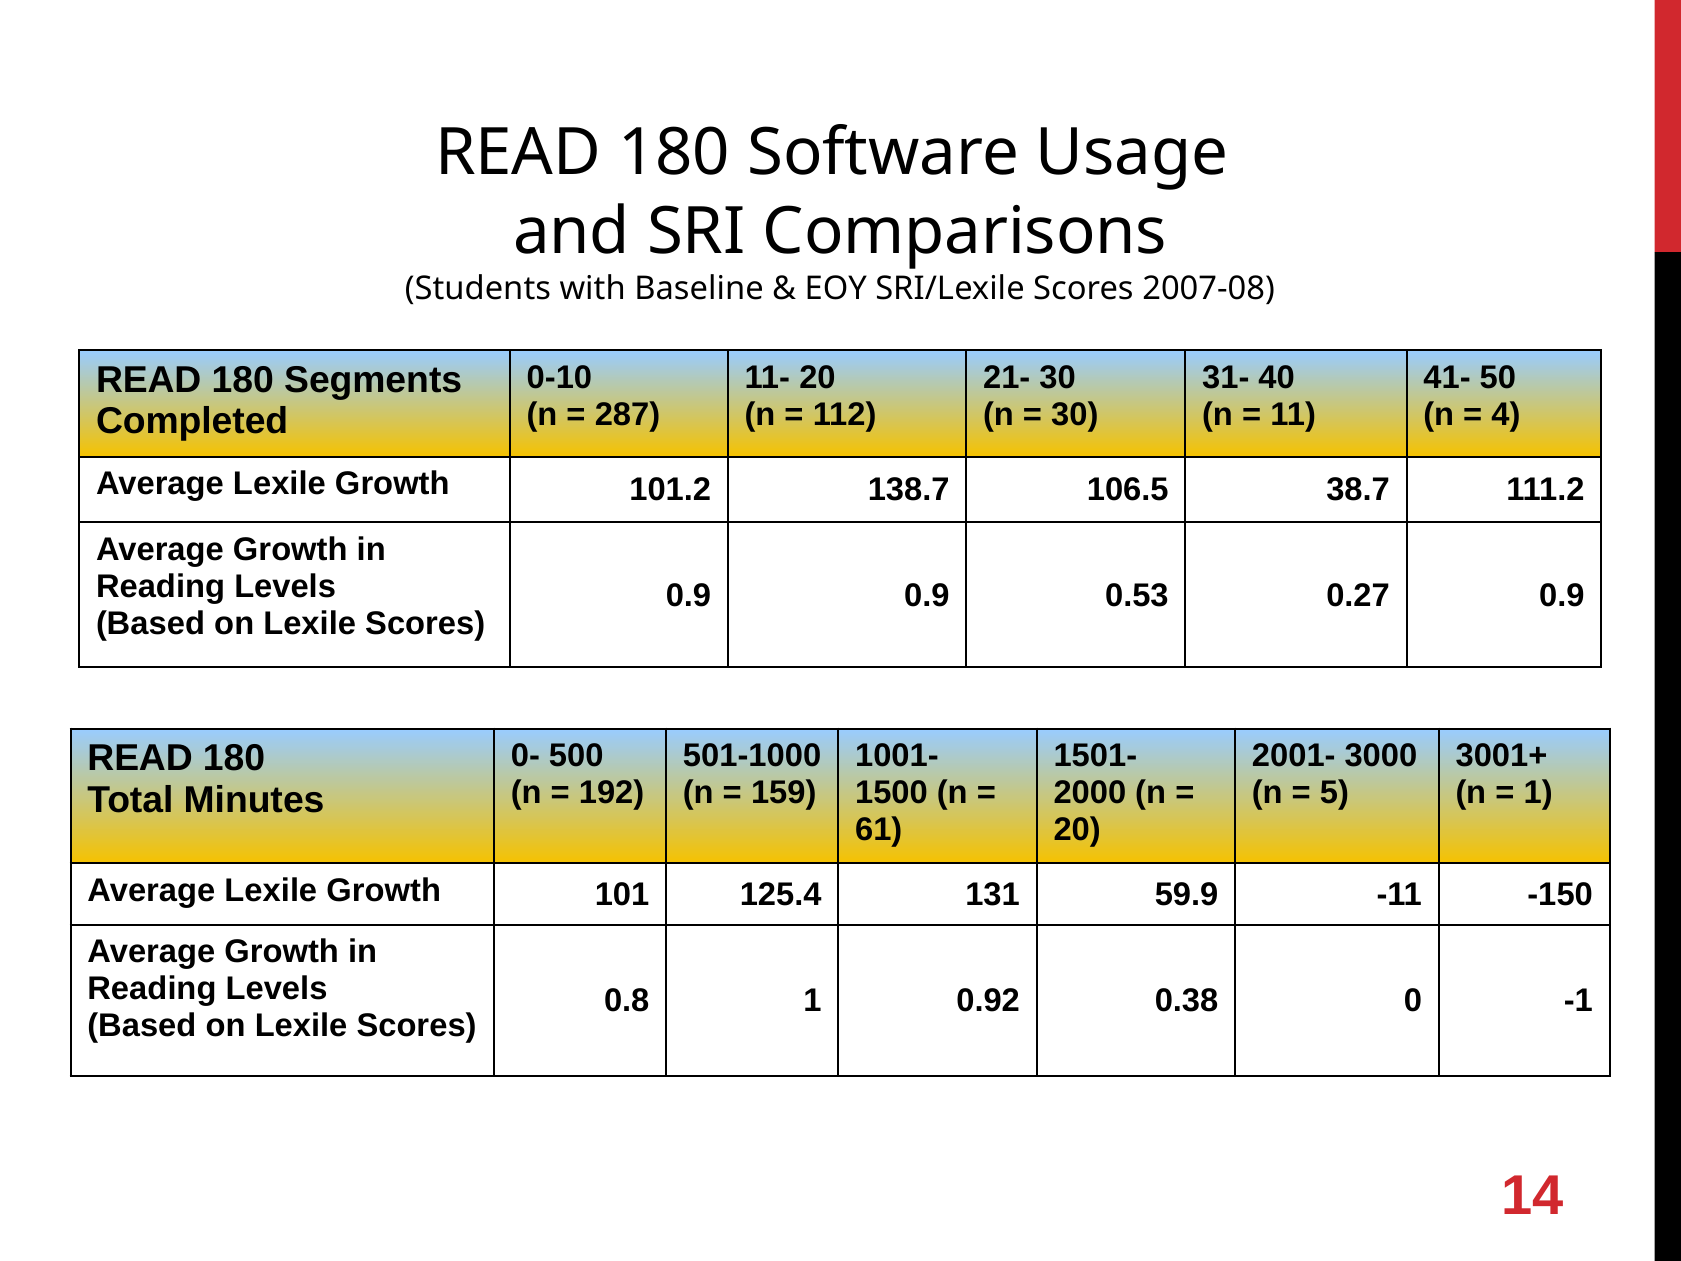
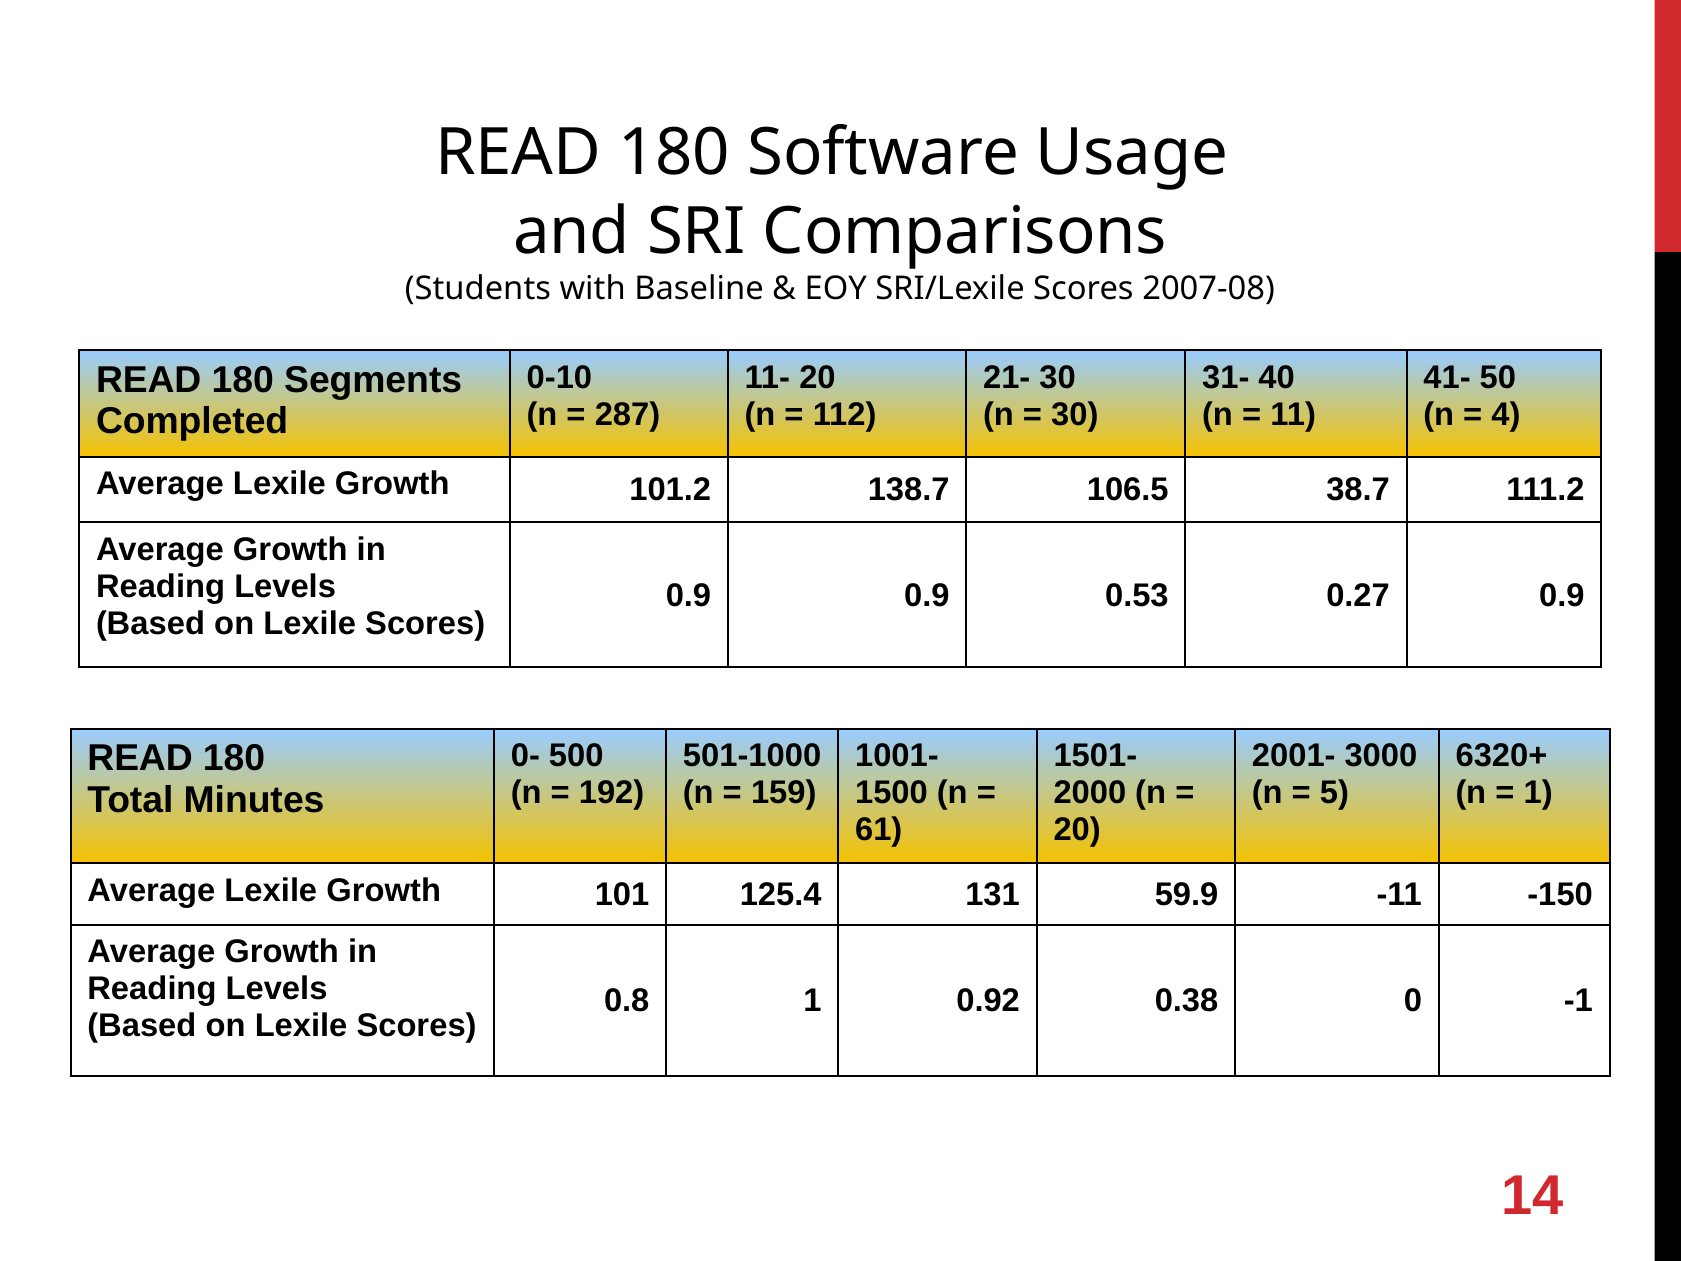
3001+: 3001+ -> 6320+
